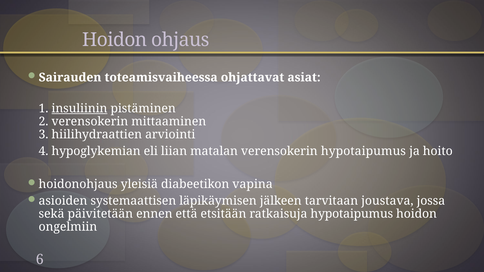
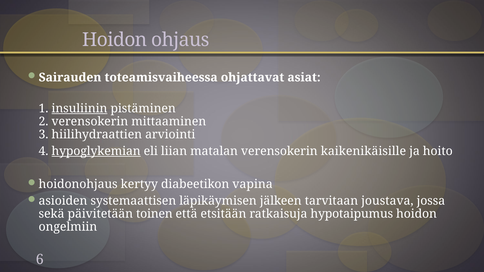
hypoglykemian underline: none -> present
verensokerin hypotaipumus: hypotaipumus -> kaikenikäisille
yleisiä: yleisiä -> kertyy
ennen: ennen -> toinen
